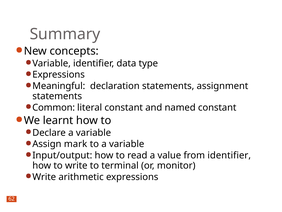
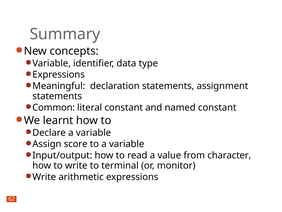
mark: mark -> score
from identifier: identifier -> character
